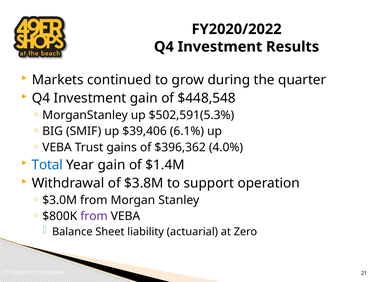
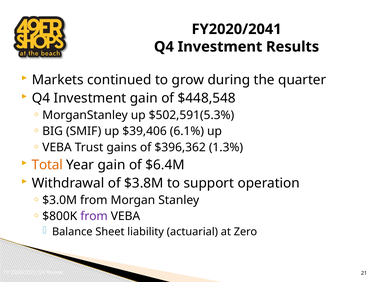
FY2020/2022: FY2020/2022 -> FY2020/2041
4.0%: 4.0% -> 1.3%
Total colour: blue -> orange
$1.4M: $1.4M -> $6.4M
